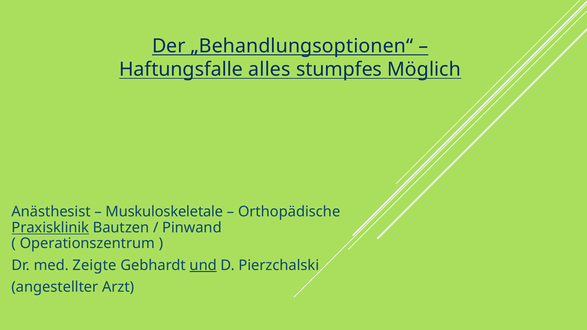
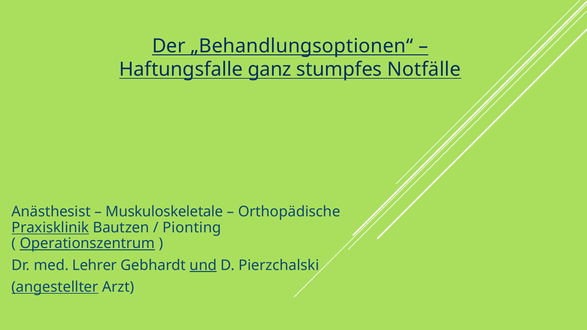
alles: alles -> ganz
Möglich: Möglich -> Notfälle
Pinwand: Pinwand -> Pionting
Operationszentrum underline: none -> present
Zeigte: Zeigte -> Lehrer
angestellter underline: none -> present
